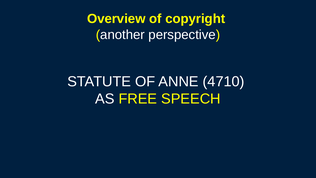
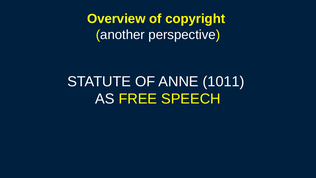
4710: 4710 -> 1011
